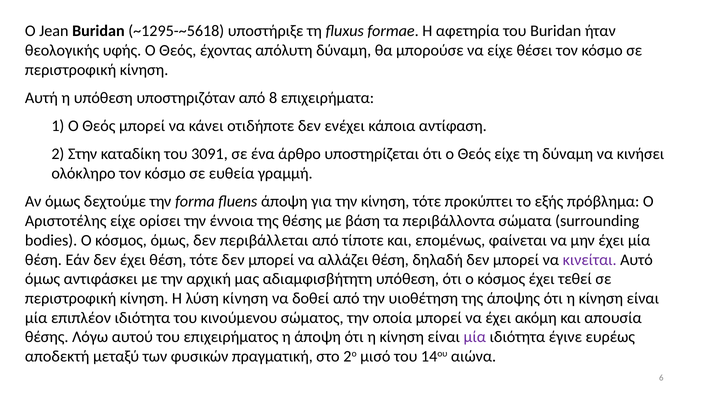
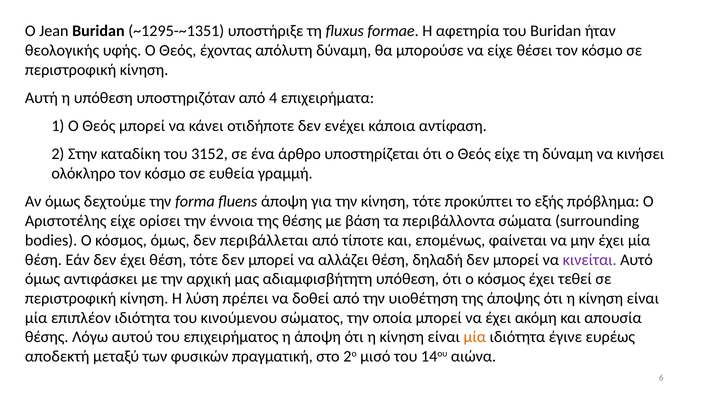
~1295-~5618: ~1295-~5618 -> ~1295-~1351
8: 8 -> 4
3091: 3091 -> 3152
λύση κίνηση: κίνηση -> πρέπει
μία at (475, 337) colour: purple -> orange
